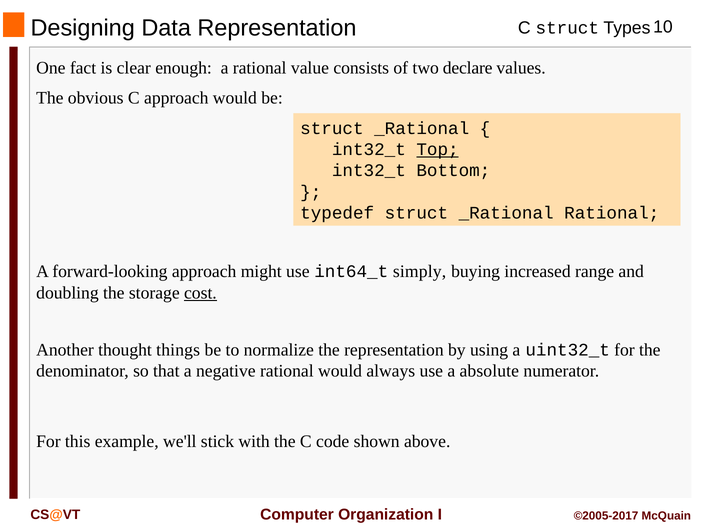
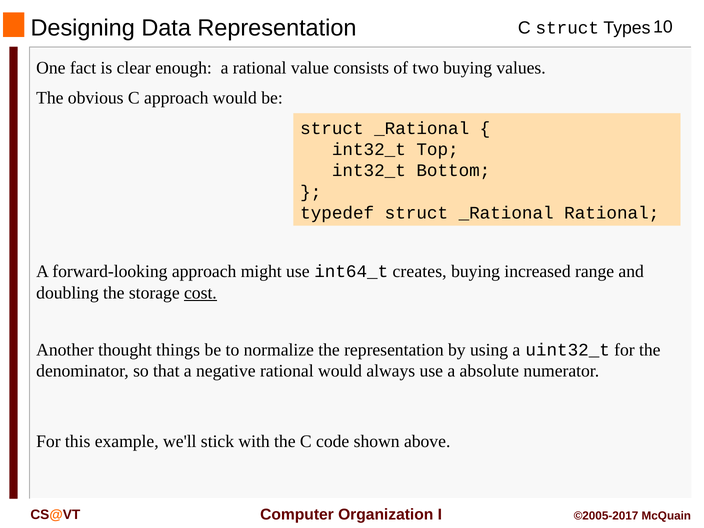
two declare: declare -> buying
Top underline: present -> none
simply: simply -> creates
